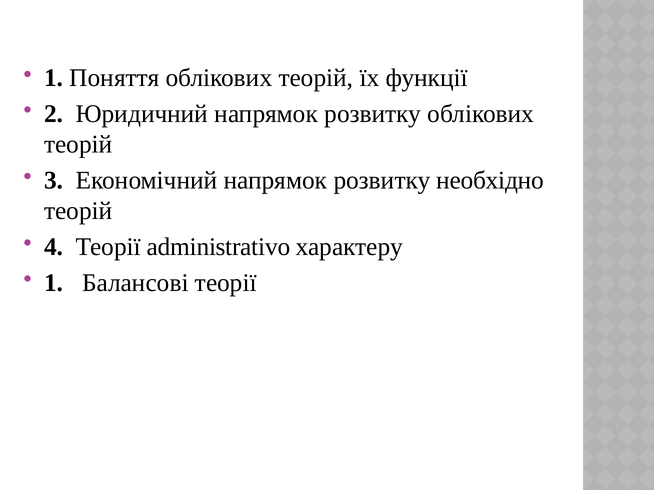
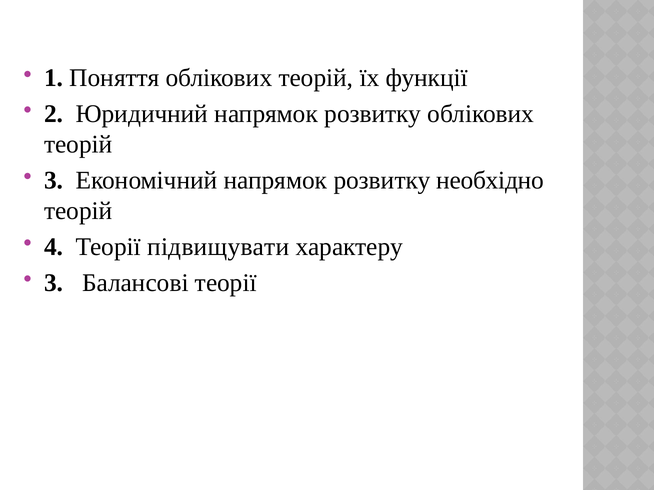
administrativo: administrativo -> підвищувати
1 at (54, 283): 1 -> 3
